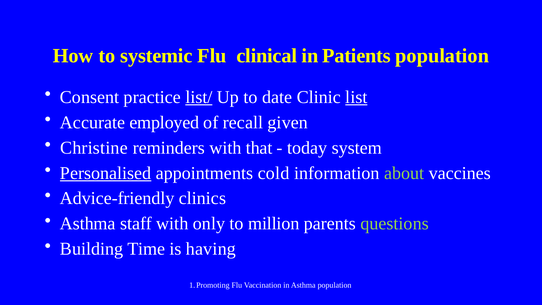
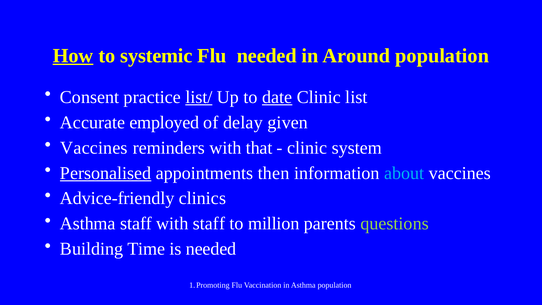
How underline: none -> present
Flu clinical: clinical -> needed
Patients: Patients -> Around
date underline: none -> present
list underline: present -> none
recall: recall -> delay
Christine at (94, 148): Christine -> Vaccines
today at (307, 148): today -> clinic
cold: cold -> then
about colour: light green -> light blue
with only: only -> staff
is having: having -> needed
